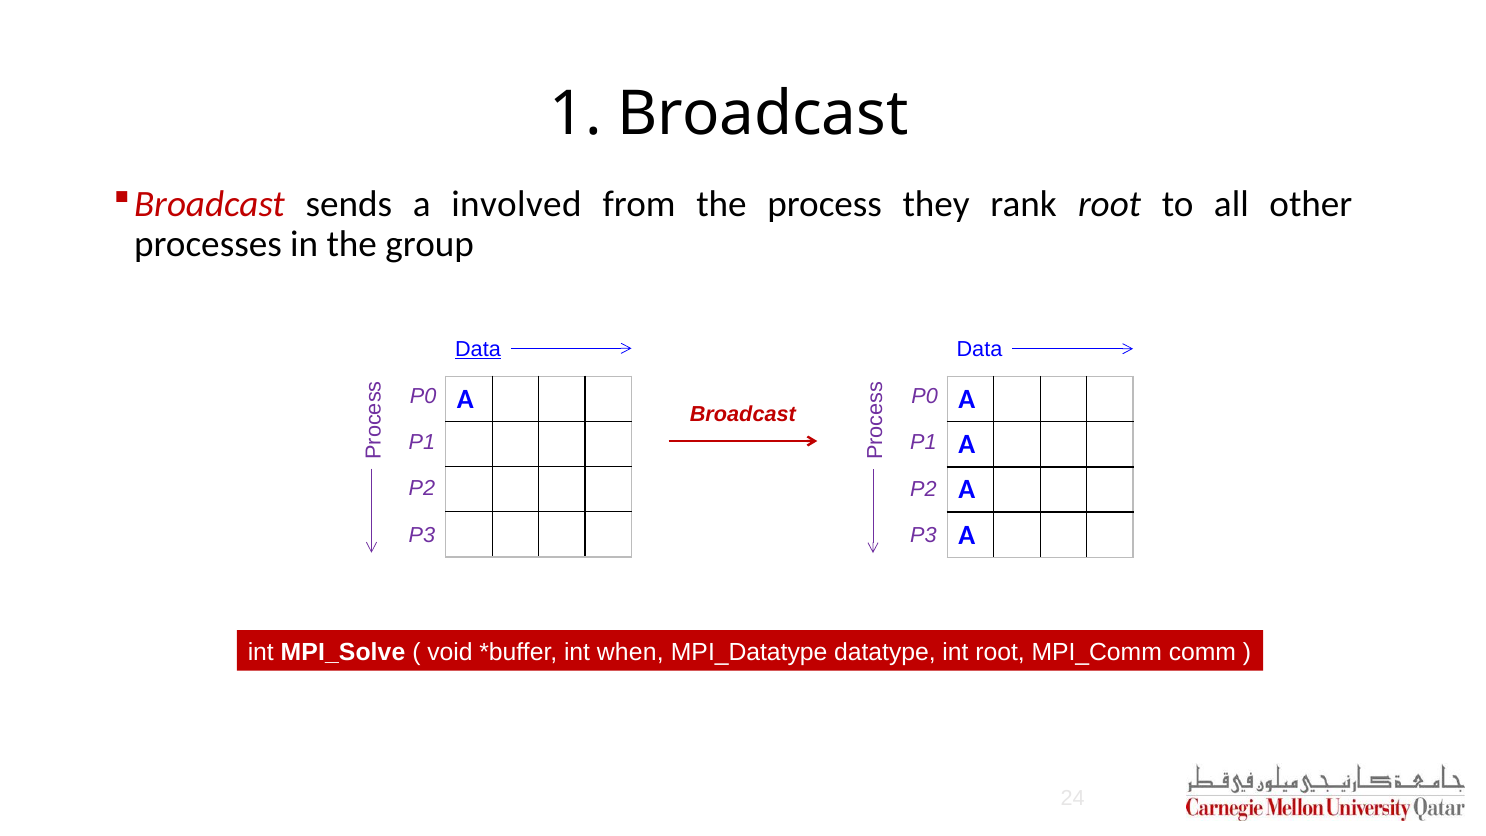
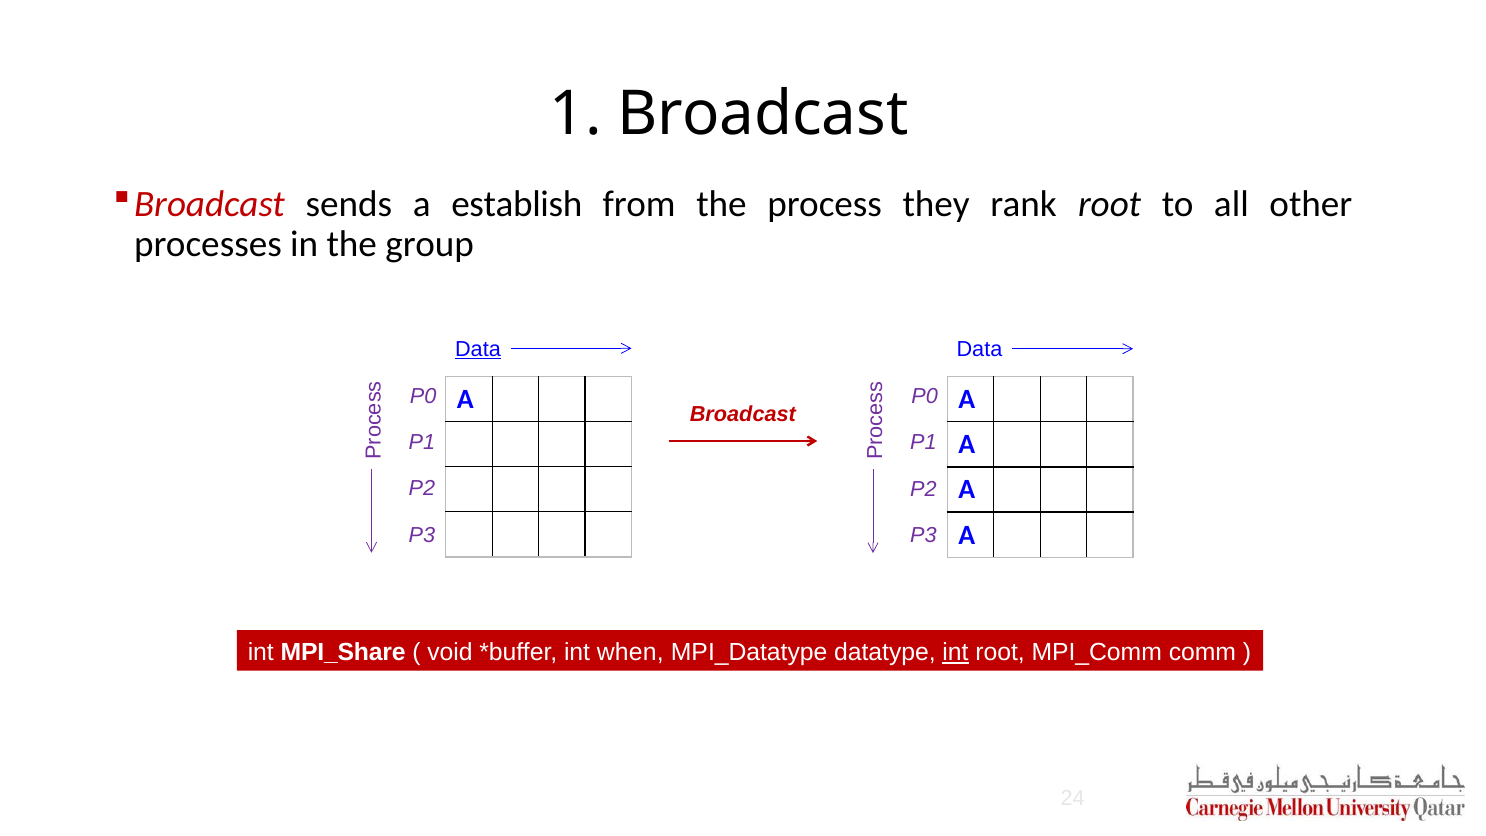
involved: involved -> establish
MPI_Solve: MPI_Solve -> MPI_Share
int at (956, 652) underline: none -> present
